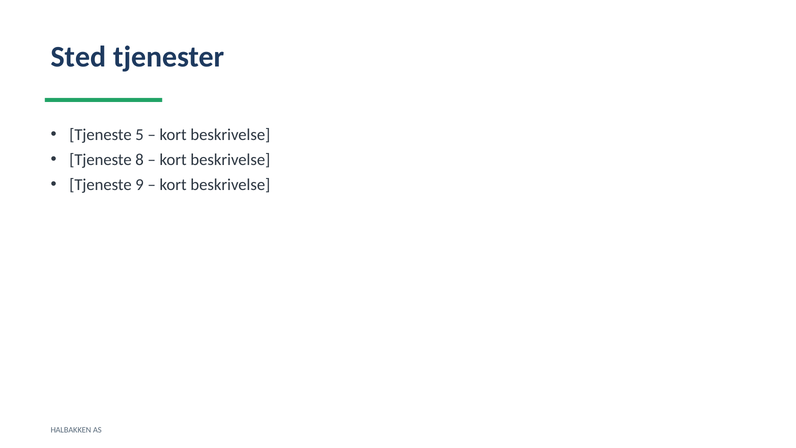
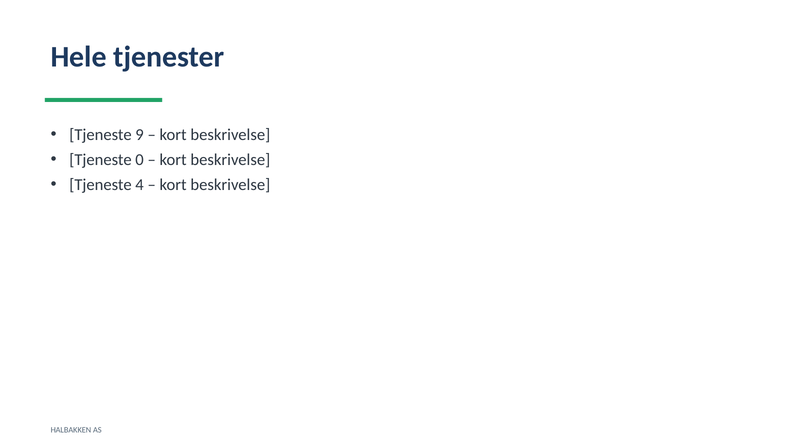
Sted: Sted -> Hele
5: 5 -> 9
8: 8 -> 0
9: 9 -> 4
